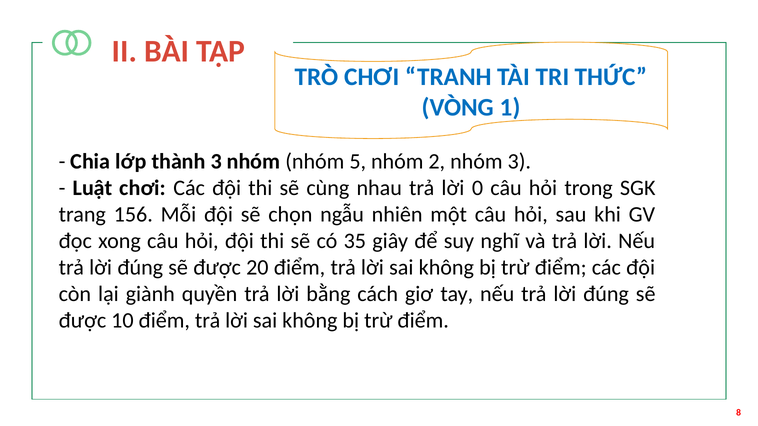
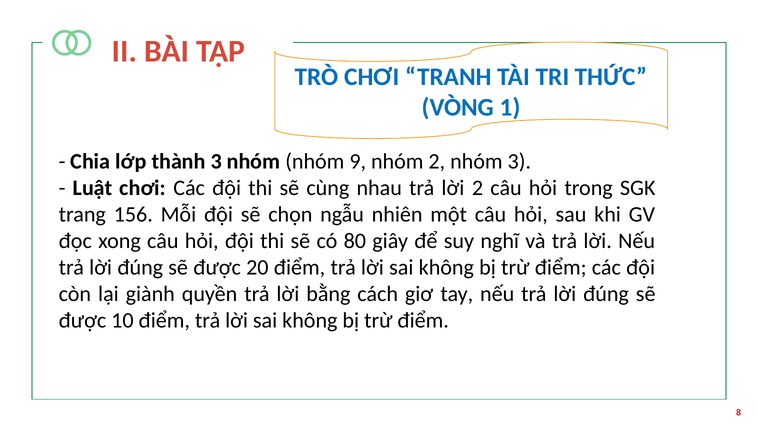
5: 5 -> 9
lời 0: 0 -> 2
35: 35 -> 80
